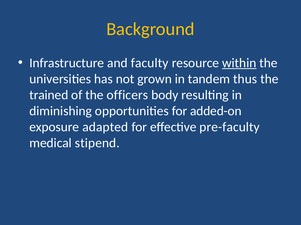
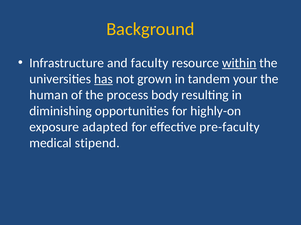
has underline: none -> present
thus: thus -> your
trained: trained -> human
officers: officers -> process
added-on: added-on -> highly-on
